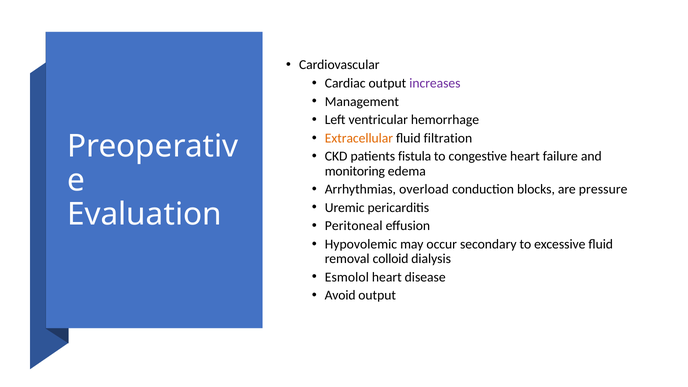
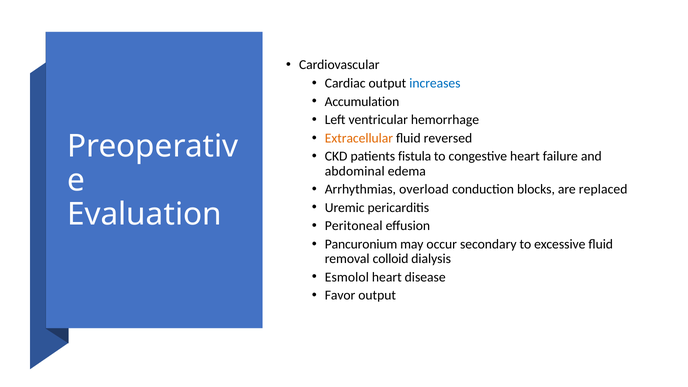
increases colour: purple -> blue
Management: Management -> Accumulation
filtration: filtration -> reversed
monitoring: monitoring -> abdominal
pressure: pressure -> replaced
Hypovolemic: Hypovolemic -> Pancuronium
Avoid: Avoid -> Favor
